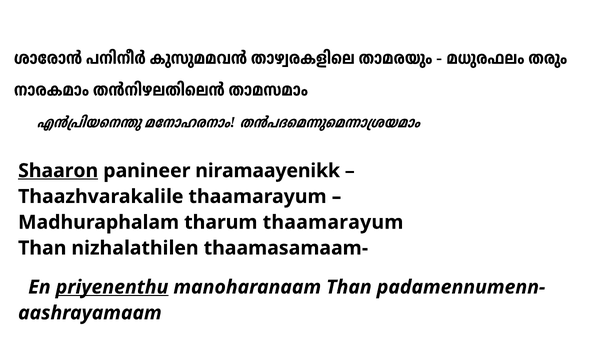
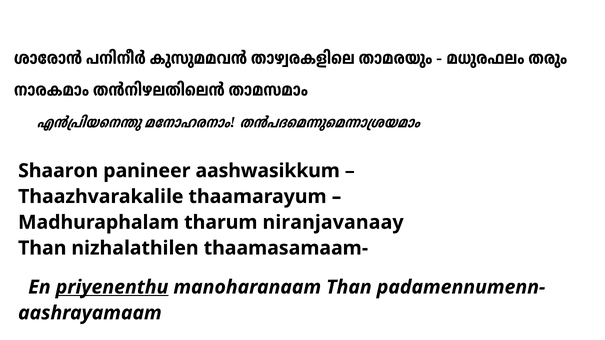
Shaaron underline: present -> none
niramaayenikk: niramaayenikk -> aashwasikkum
tharum thaamarayum: thaamarayum -> niranjavanaay
